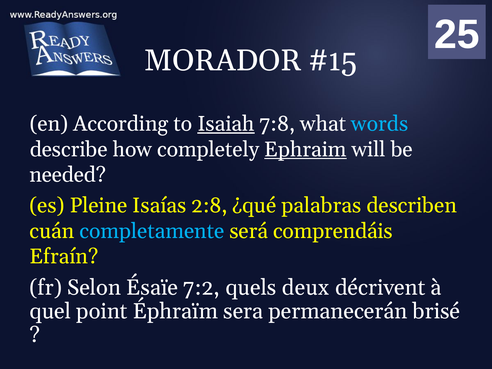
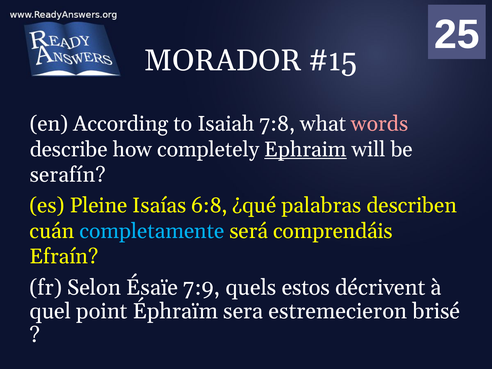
Isaiah underline: present -> none
words colour: light blue -> pink
needed: needed -> serafín
2:8: 2:8 -> 6:8
7:2: 7:2 -> 7:9
deux: deux -> estos
permanecerán: permanecerán -> estremecieron
